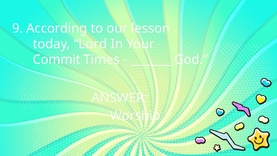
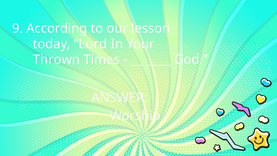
Commit: Commit -> Thrown
